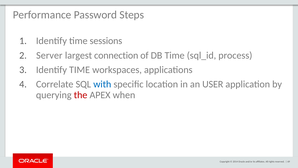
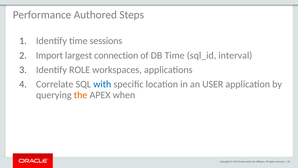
Password: Password -> Authored
Server: Server -> Import
process: process -> interval
TIME at (80, 70): TIME -> ROLE
the colour: red -> orange
